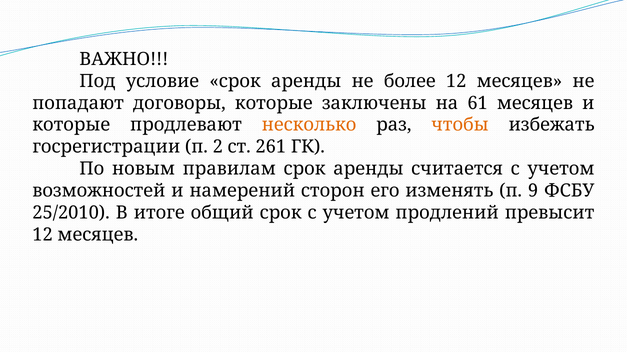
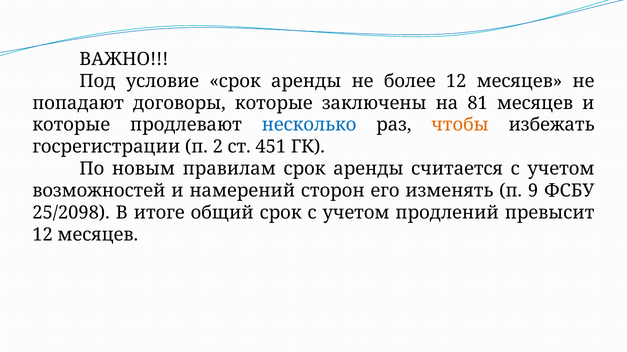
61: 61 -> 81
несколько colour: orange -> blue
261: 261 -> 451
25/2010: 25/2010 -> 25/2098
